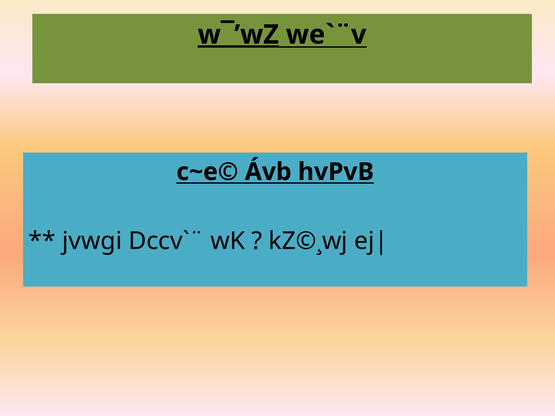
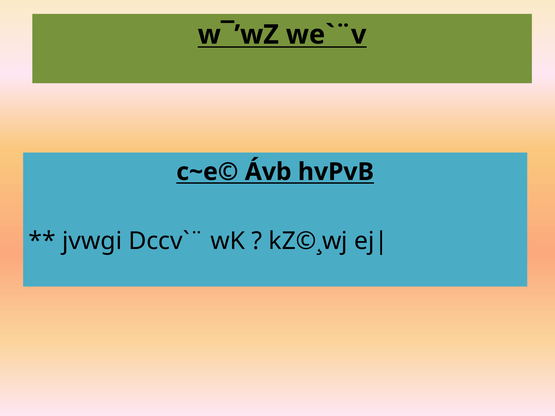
w¯’wZ underline: present -> none
